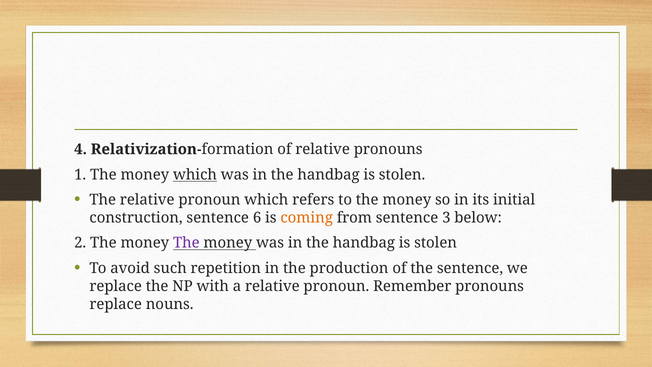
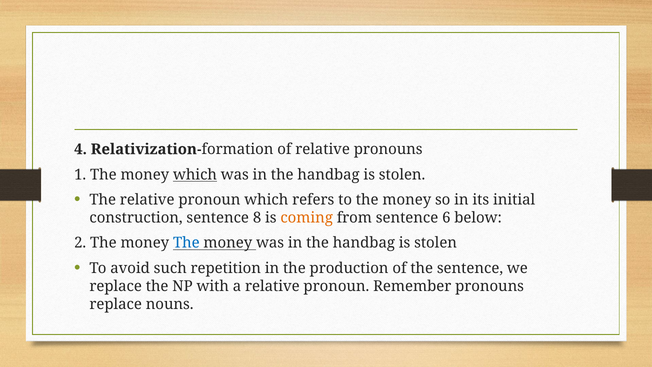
6: 6 -> 8
3: 3 -> 6
The at (186, 243) colour: purple -> blue
